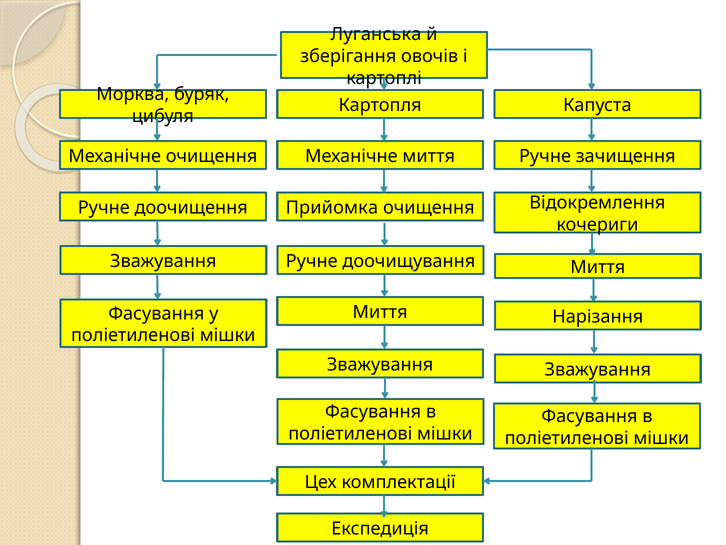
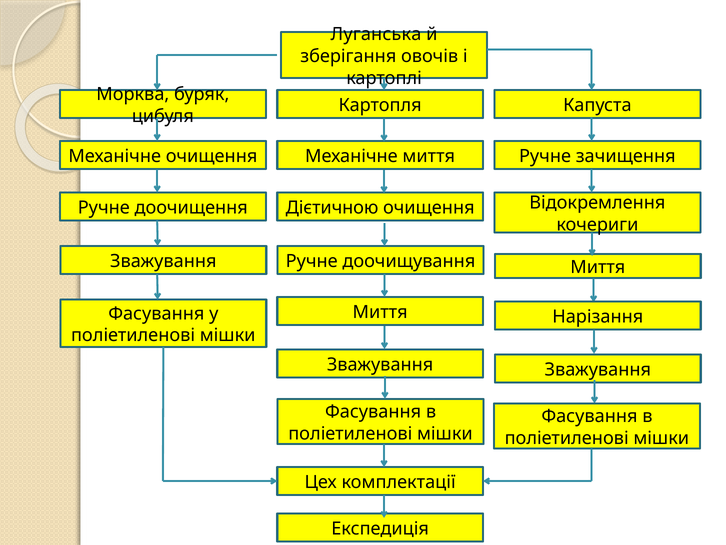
Прийомка: Прийомка -> Дієтичною
